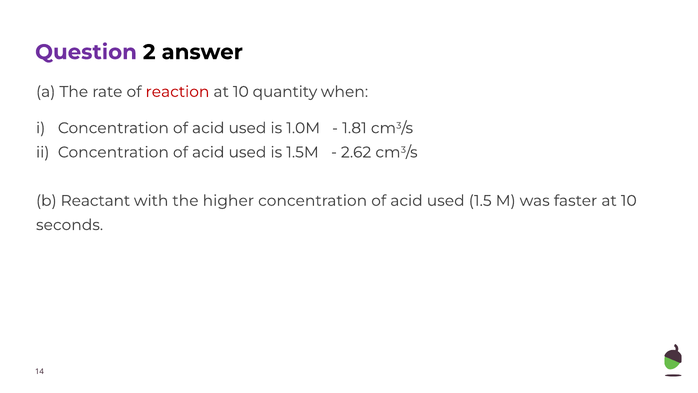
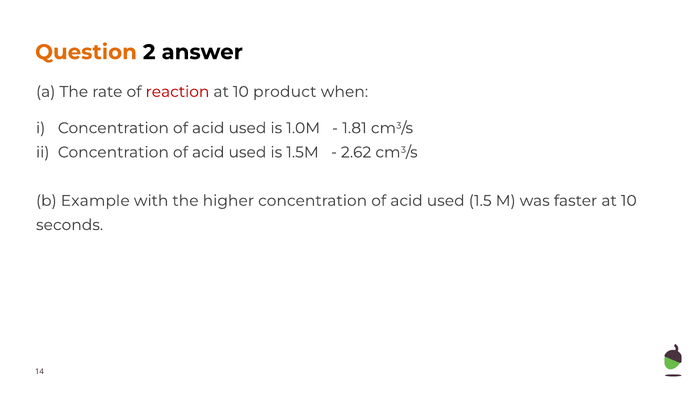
Question colour: purple -> orange
quantity: quantity -> product
Reactant: Reactant -> Example
